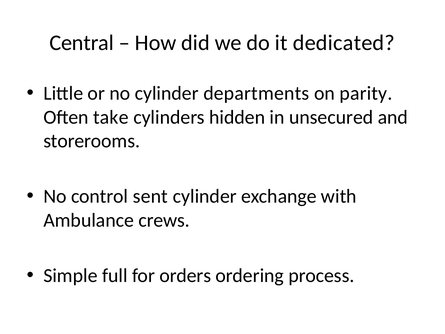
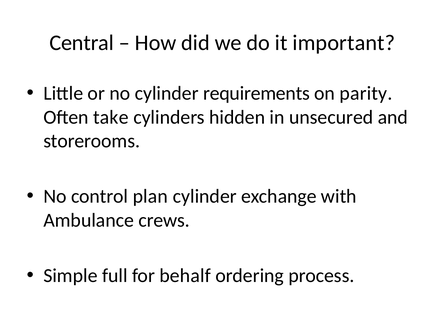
dedicated: dedicated -> important
departments: departments -> requirements
sent: sent -> plan
orders: orders -> behalf
